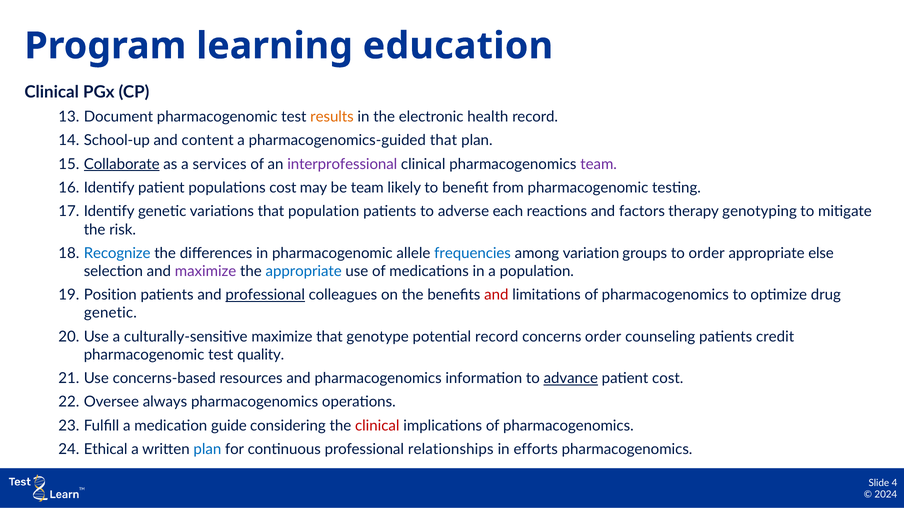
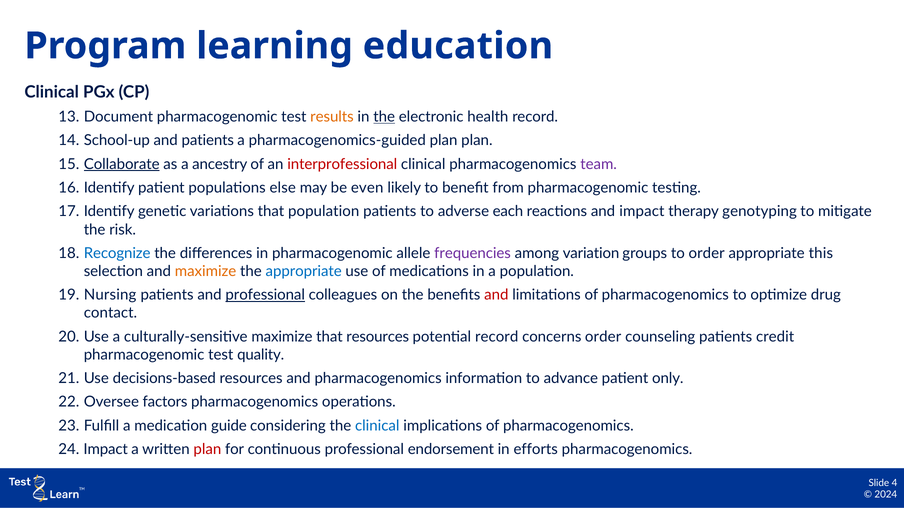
the at (384, 117) underline: none -> present
and content: content -> patients
pharmacogenomics-guided that: that -> plan
services: services -> ancestry
interprofessional colour: purple -> red
populations cost: cost -> else
be team: team -> even
and factors: factors -> impact
frequencies colour: blue -> purple
else: else -> this
maximize at (206, 272) colour: purple -> orange
Position: Position -> Nursing
genetic at (110, 313): genetic -> contact
that genotype: genotype -> resources
concerns-based: concerns-based -> decisions-based
advance underline: present -> none
patient cost: cost -> only
always: always -> factors
clinical at (377, 426) colour: red -> blue
Ethical at (106, 450): Ethical -> Impact
plan at (207, 450) colour: blue -> red
relationships: relationships -> endorsement
